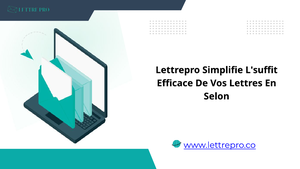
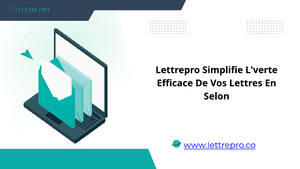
L'suffit: L'suffit -> L'verte
